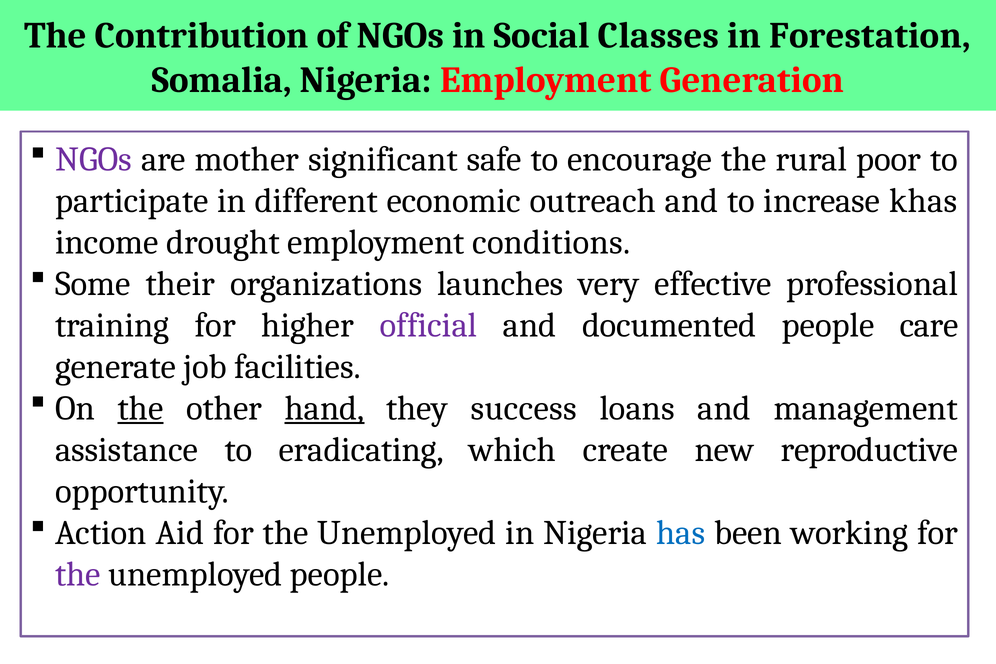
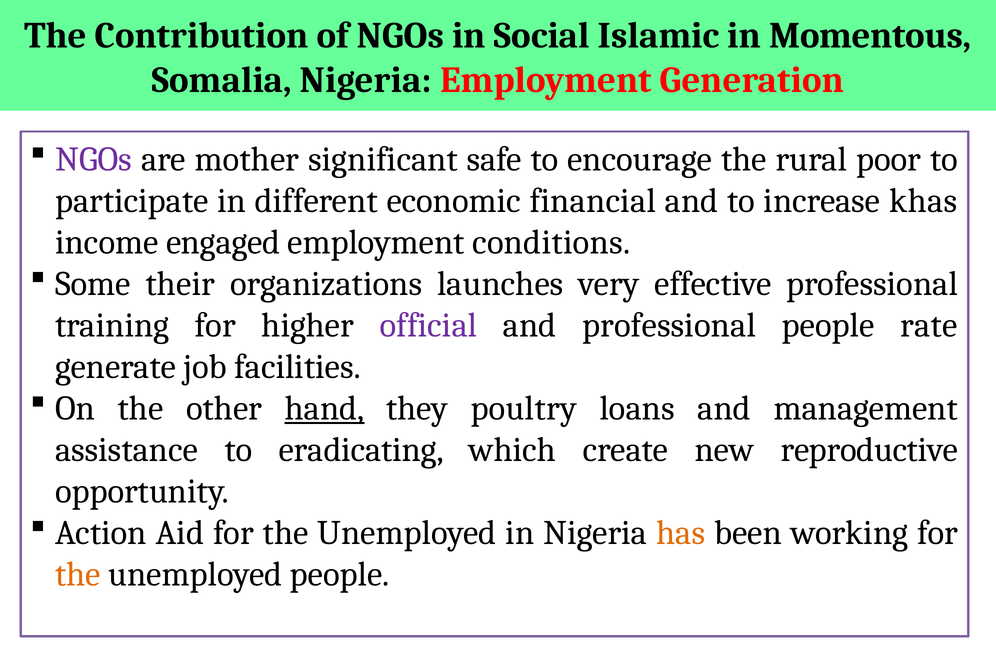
Classes: Classes -> Islamic
Forestation: Forestation -> Momentous
outreach: outreach -> financial
drought: drought -> engaged
and documented: documented -> professional
care: care -> rate
the at (141, 408) underline: present -> none
success: success -> poultry
has colour: blue -> orange
the at (78, 574) colour: purple -> orange
